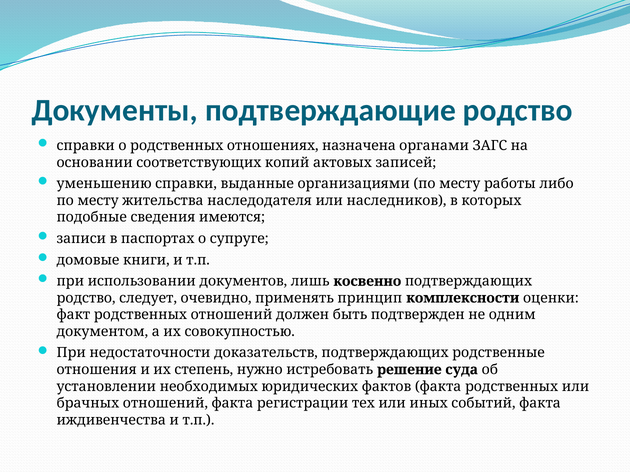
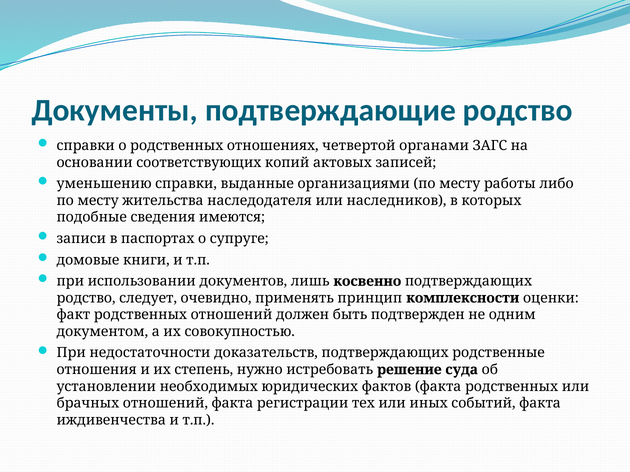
назначена: назначена -> четвертой
